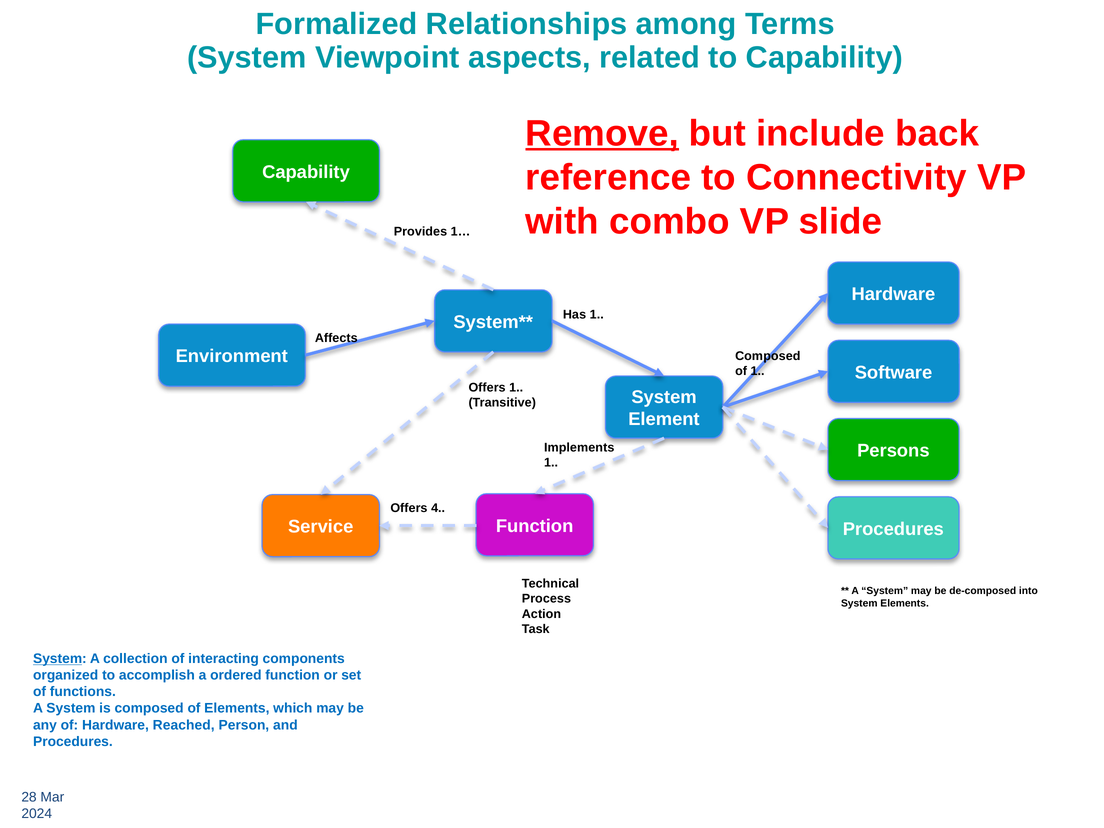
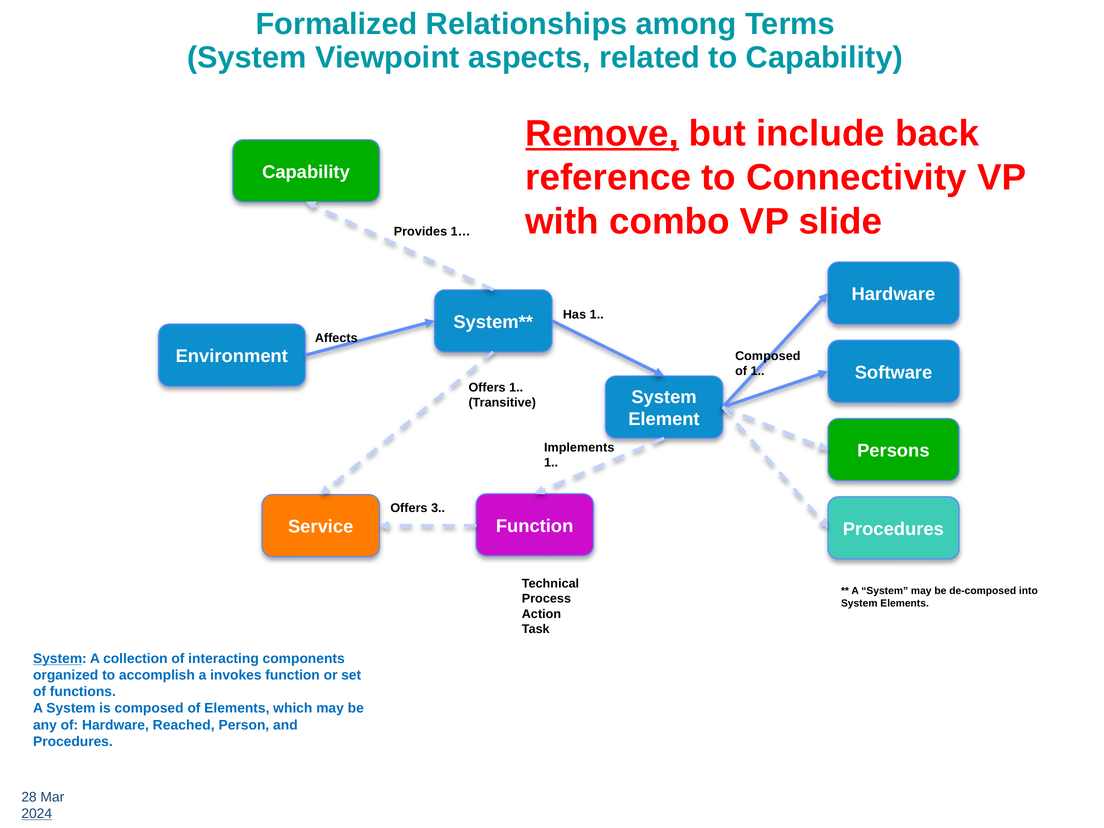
4: 4 -> 3
ordered: ordered -> invokes
2024 underline: none -> present
